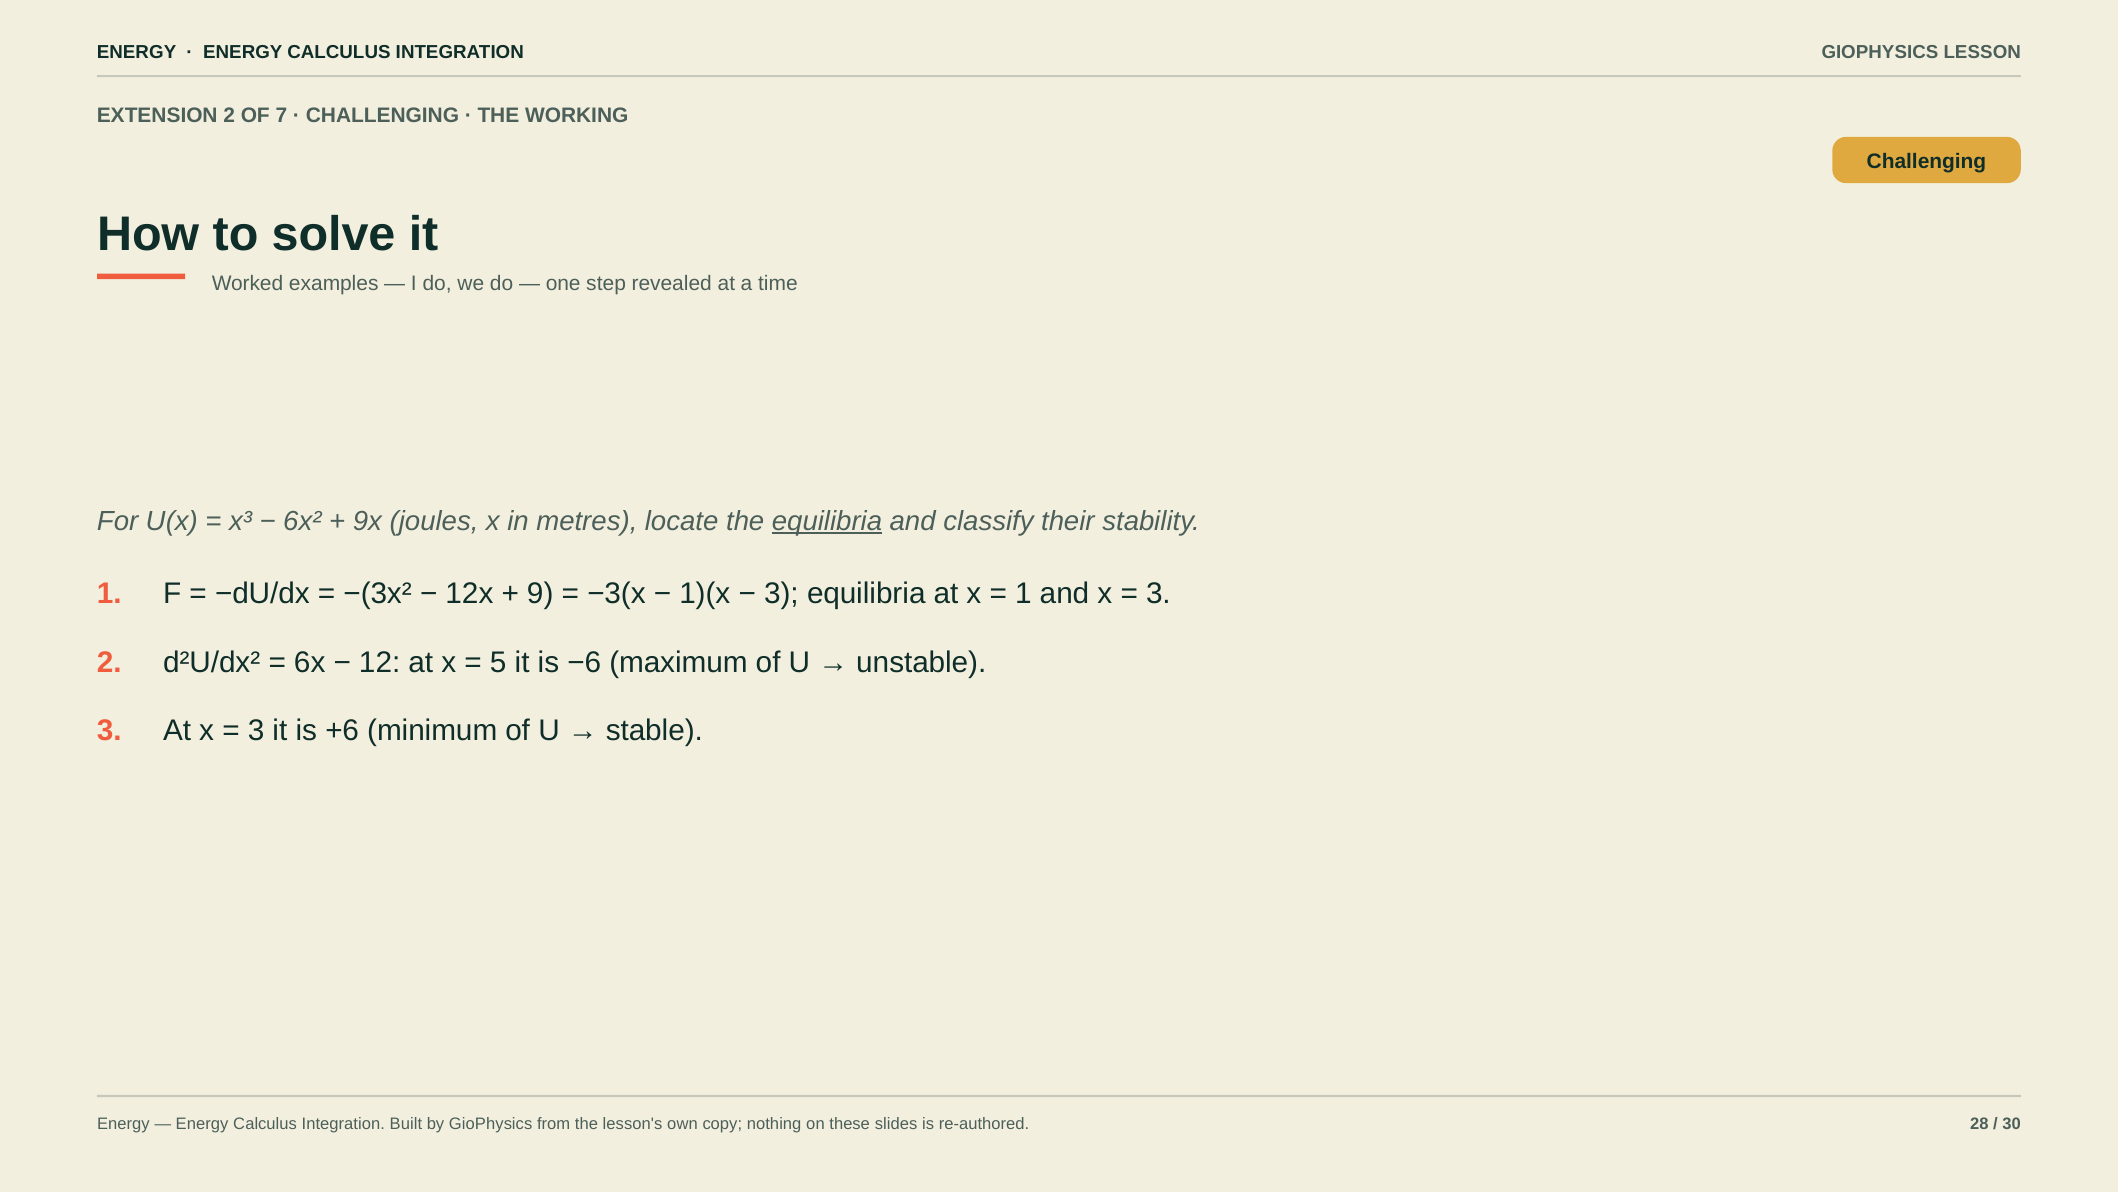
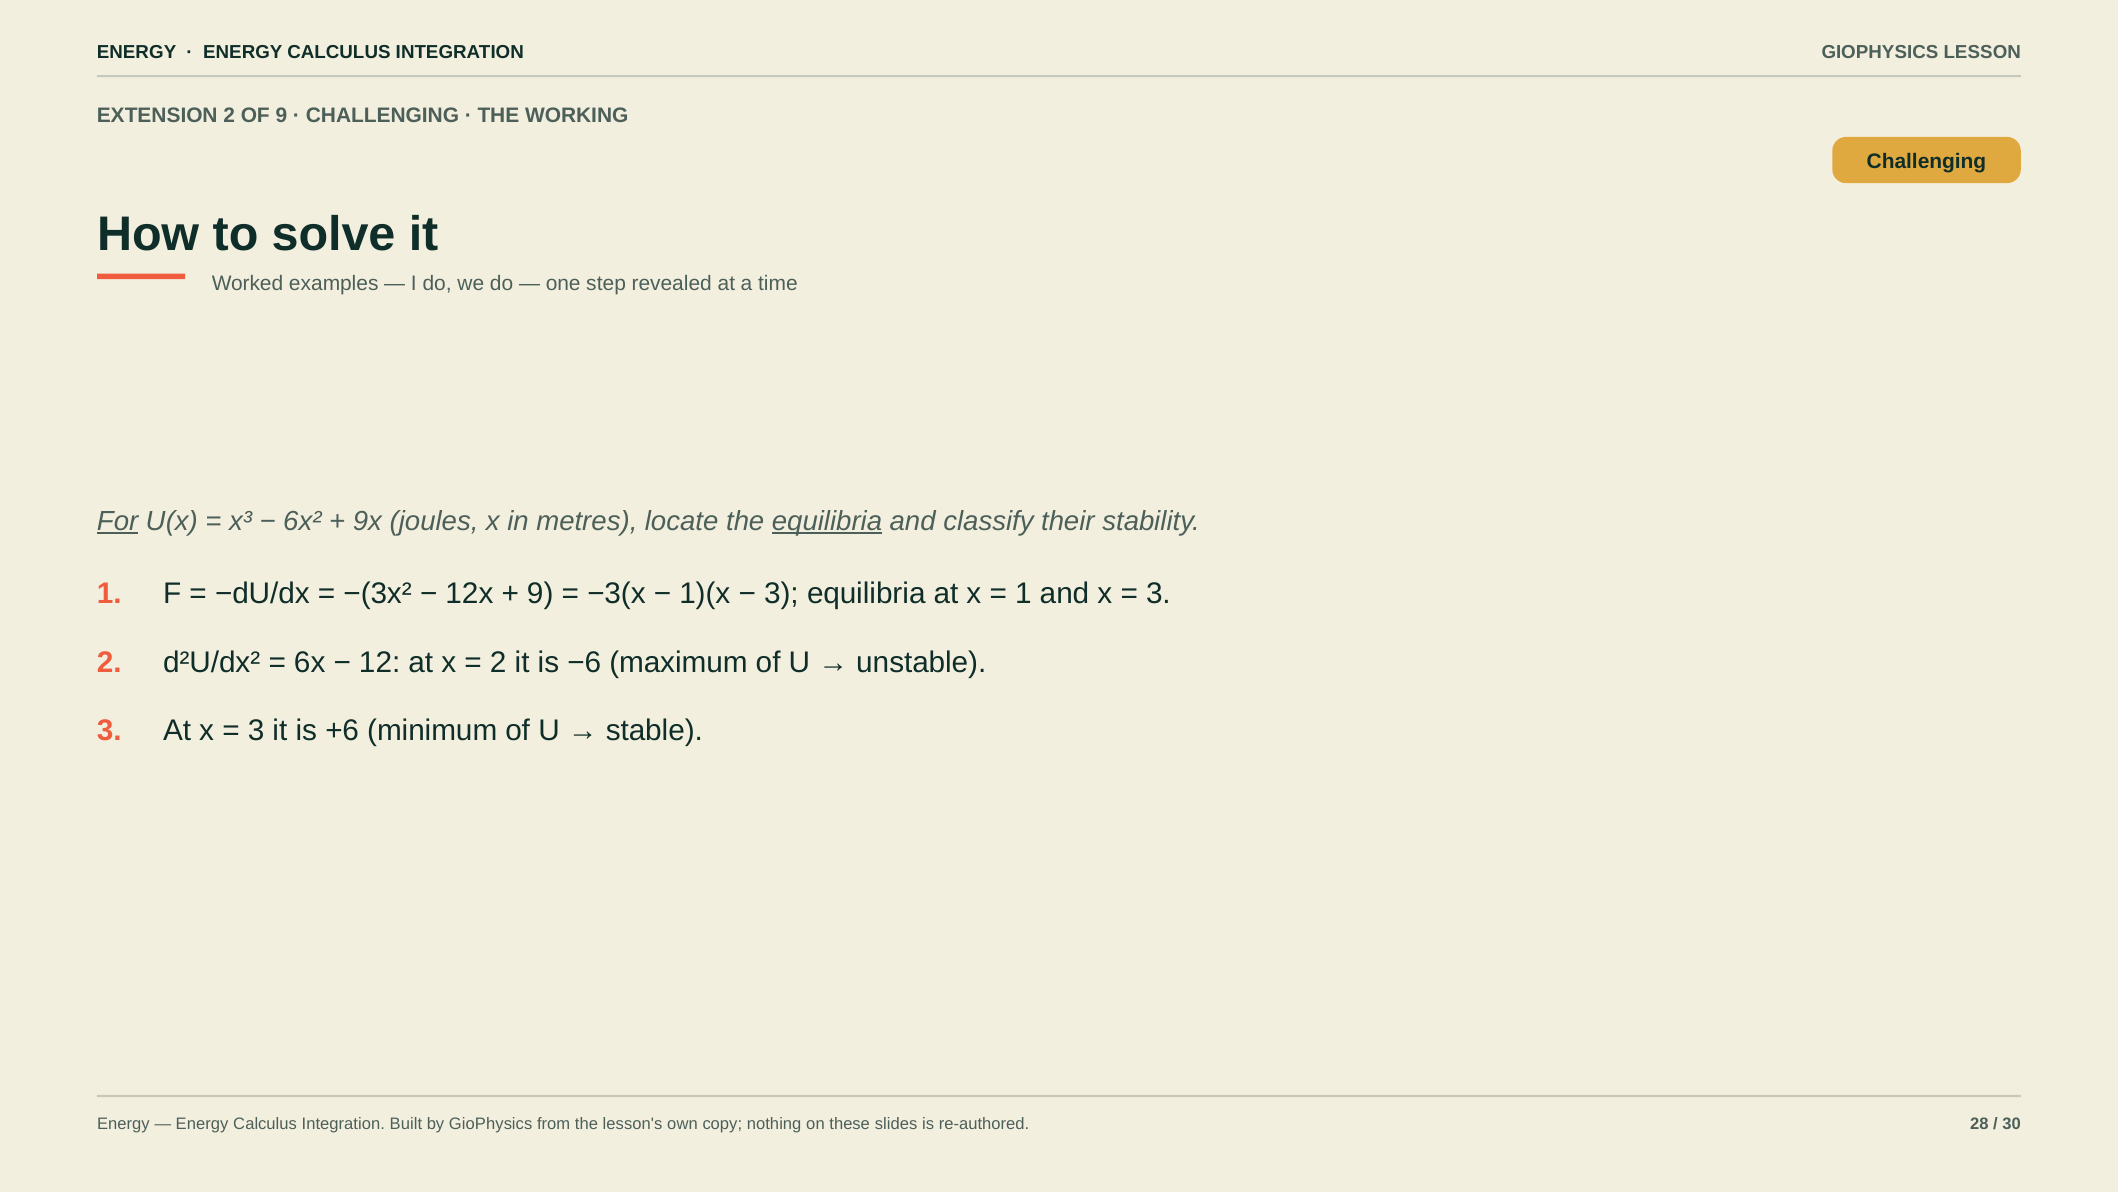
OF 7: 7 -> 9
For underline: none -> present
5 at (498, 662): 5 -> 2
